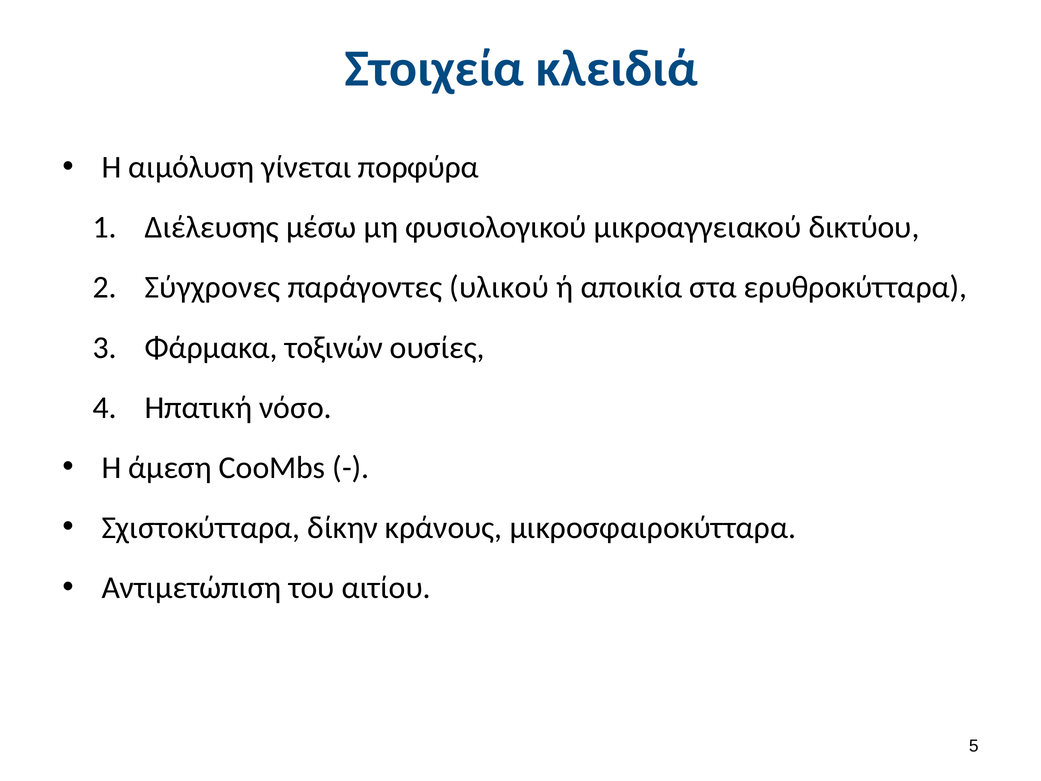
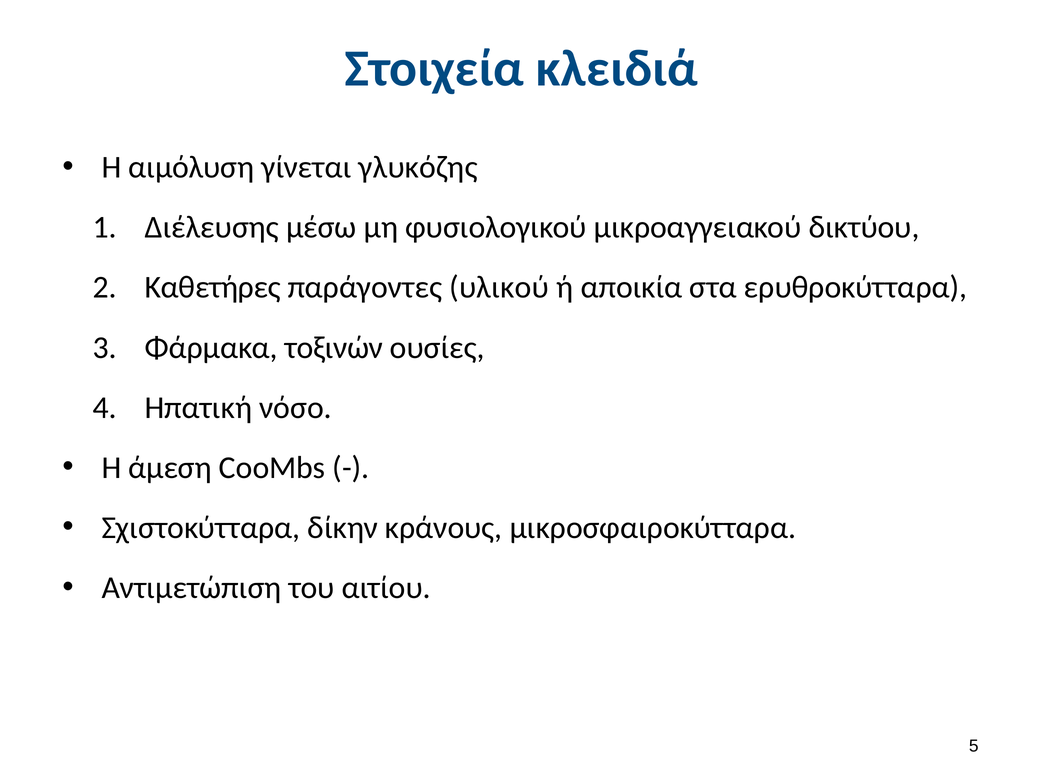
πορφύρα: πορφύρα -> γλυκόζης
Σύγχρονες: Σύγχρονες -> Καθετήρες
